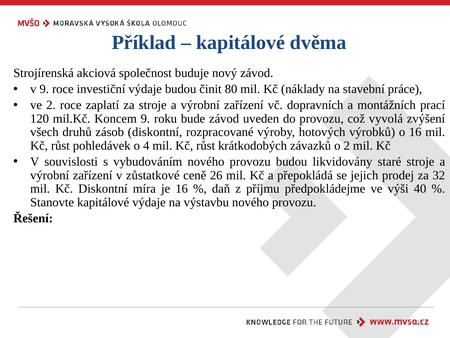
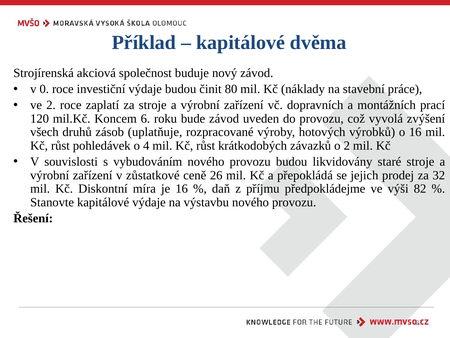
v 9: 9 -> 0
Koncem 9: 9 -> 6
zásob diskontní: diskontní -> uplatňuje
40: 40 -> 82
